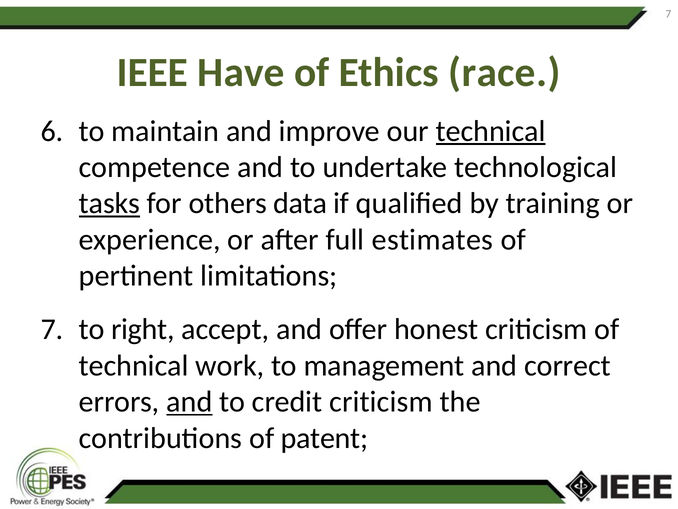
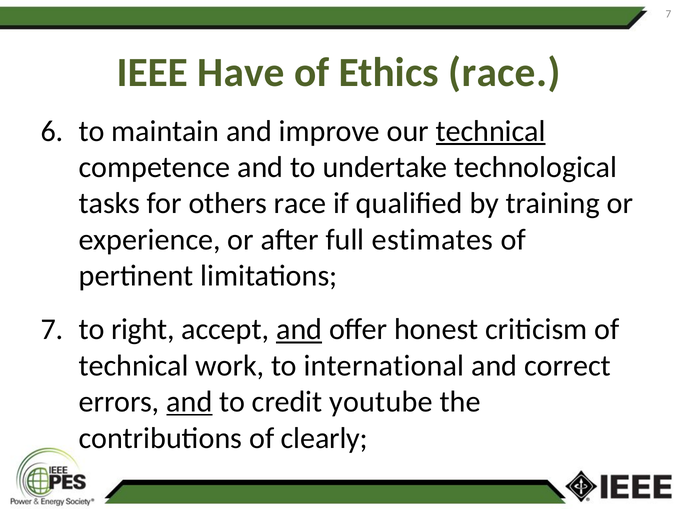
tasks underline: present -> none
others data: data -> race
and at (299, 329) underline: none -> present
management: management -> international
credit criticism: criticism -> youtube
patent: patent -> clearly
